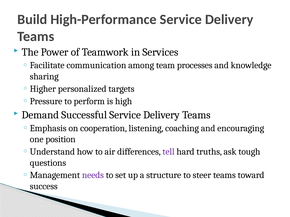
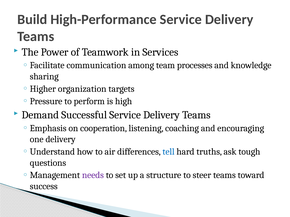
personalized: personalized -> organization
one position: position -> delivery
tell colour: purple -> blue
